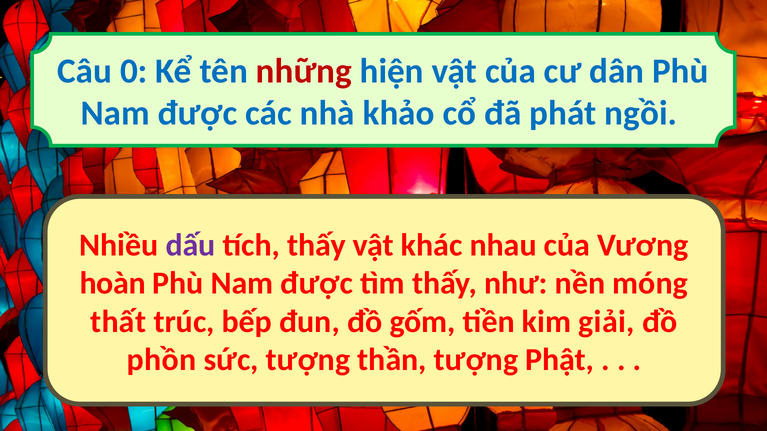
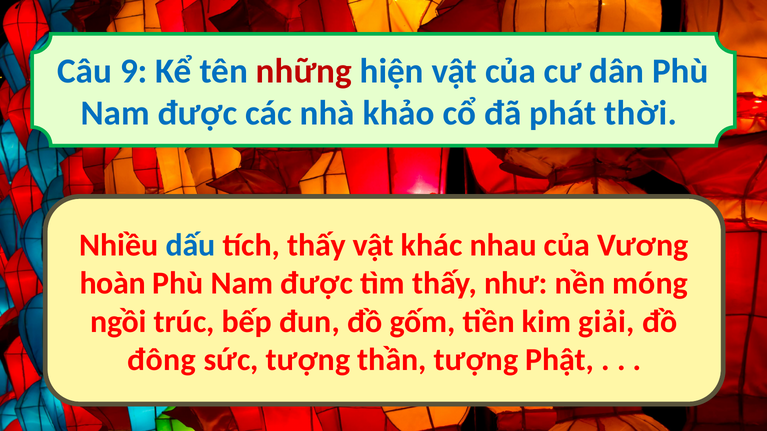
0: 0 -> 9
ngồi: ngồi -> thời
dấu colour: purple -> blue
thất: thất -> ngồi
phồn: phồn -> đông
